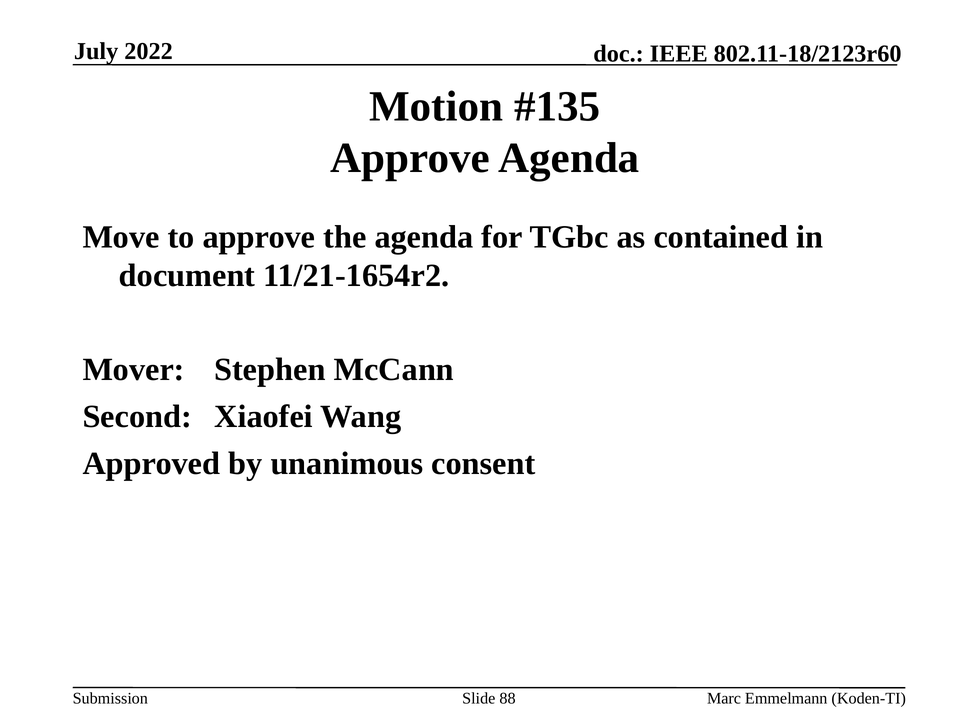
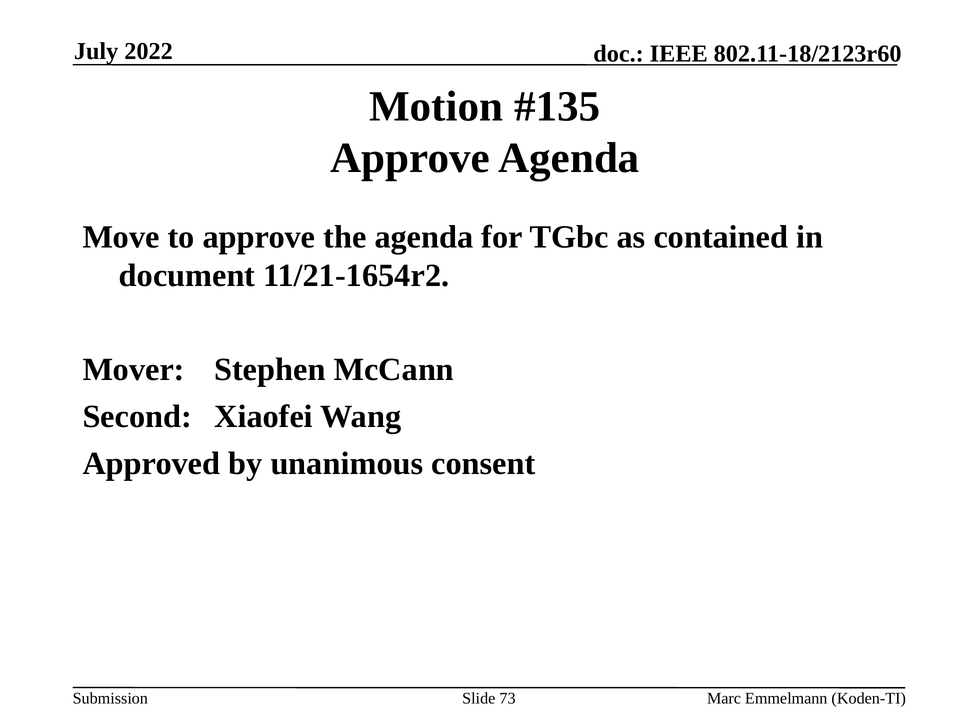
88: 88 -> 73
